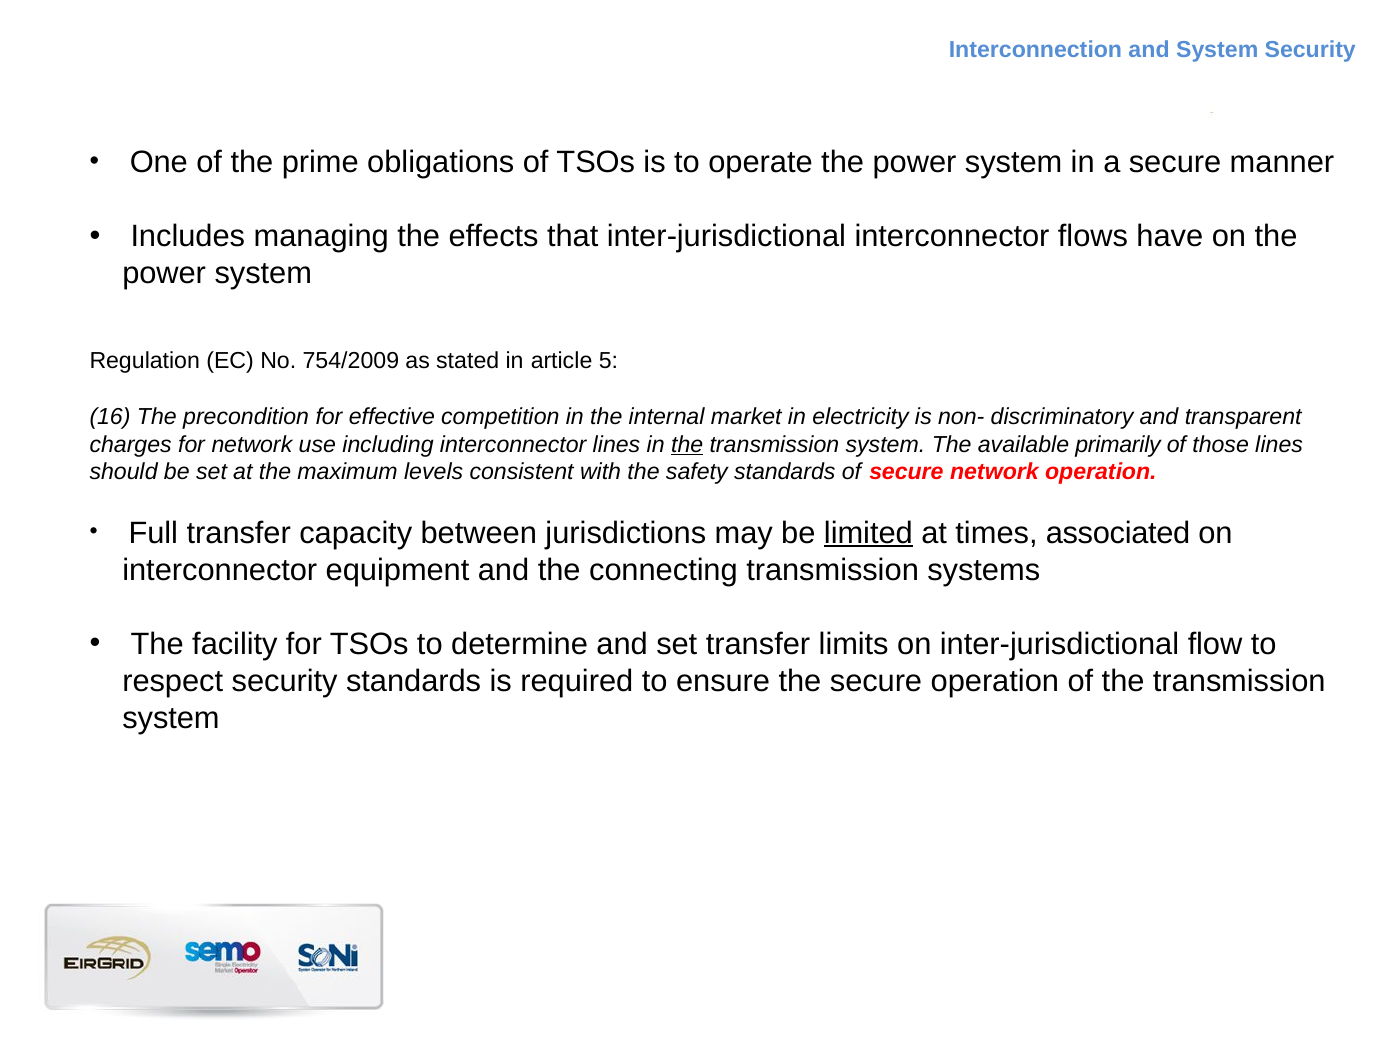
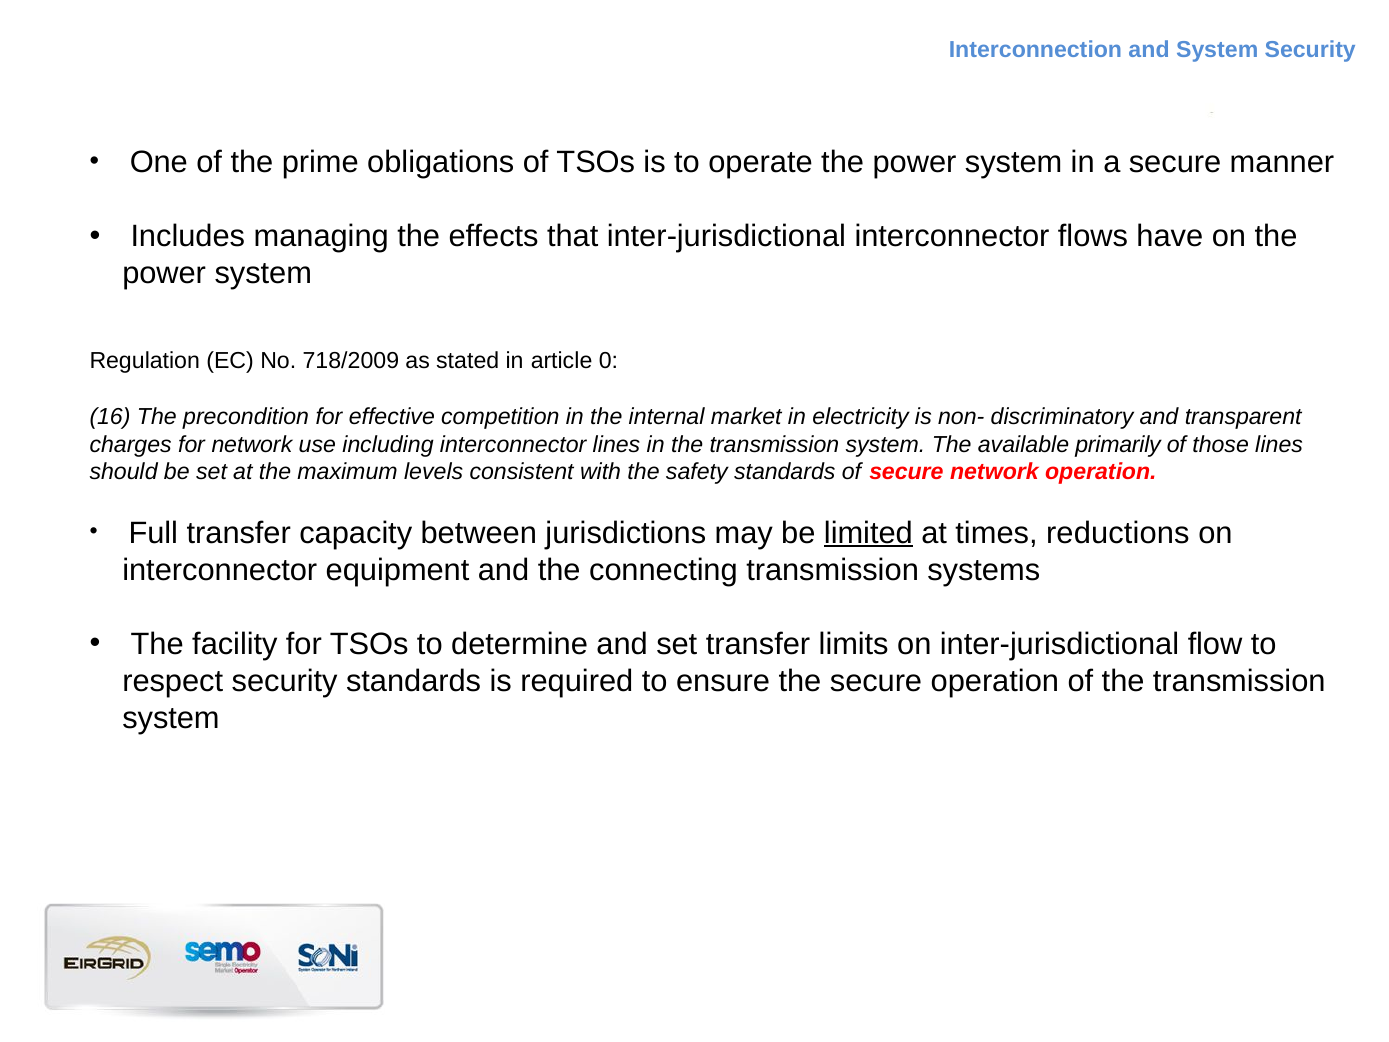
754/2009: 754/2009 -> 718/2009
5: 5 -> 0
the at (687, 444) underline: present -> none
associated: associated -> reductions
